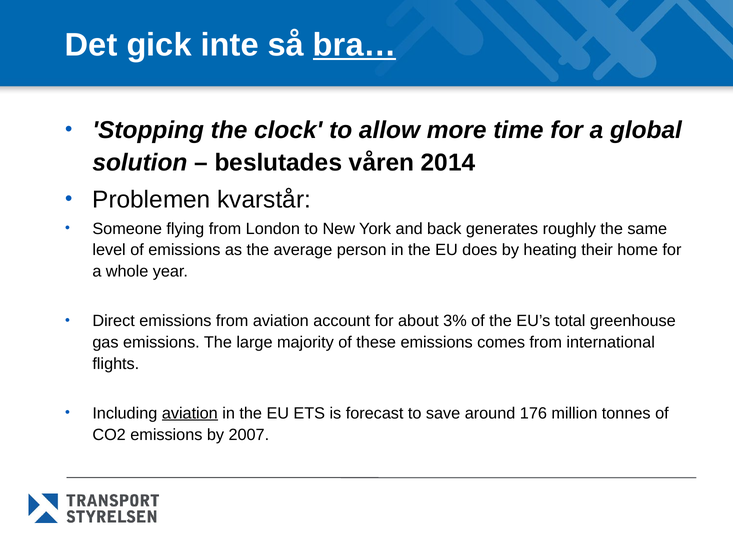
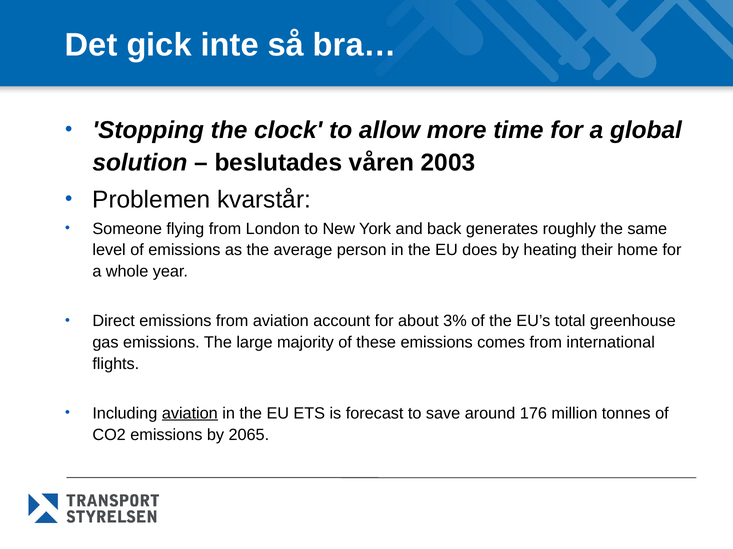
bra… underline: present -> none
2014: 2014 -> 2003
2007: 2007 -> 2065
